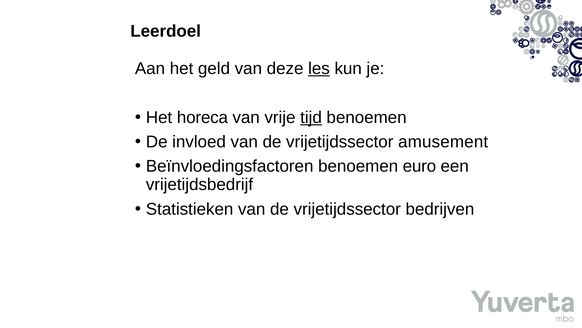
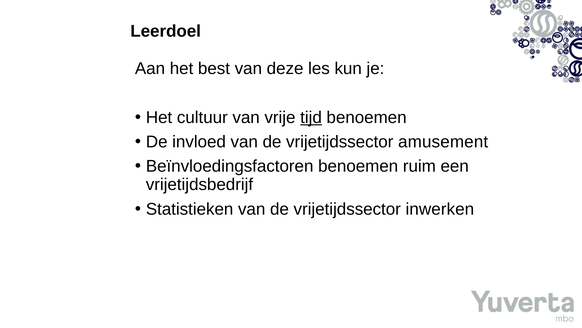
geld: geld -> best
les underline: present -> none
horeca: horeca -> cultuur
euro: euro -> ruim
bedrijven: bedrijven -> inwerken
